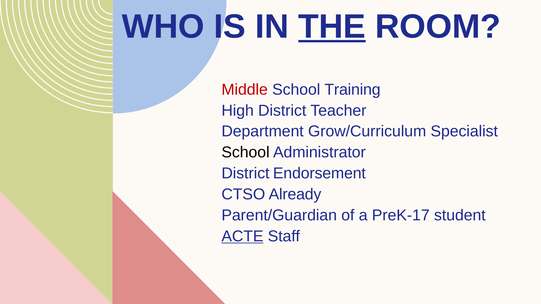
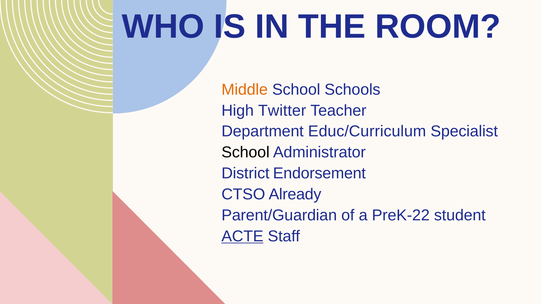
THE underline: present -> none
Middle colour: red -> orange
Training: Training -> Schools
High District: District -> Twitter
Grow/Curriculum: Grow/Curriculum -> Educ/Curriculum
PreK-17: PreK-17 -> PreK-22
